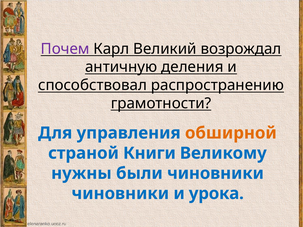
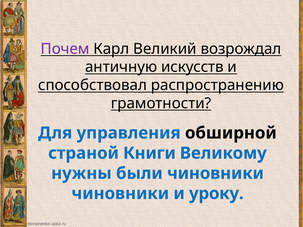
деления: деления -> искусств
обширной colour: orange -> black
урока: урока -> уроку
